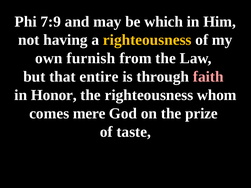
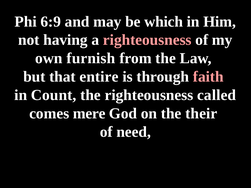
7:9: 7:9 -> 6:9
righteousness at (147, 40) colour: yellow -> pink
Honor: Honor -> Count
whom: whom -> called
prize: prize -> their
taste: taste -> need
